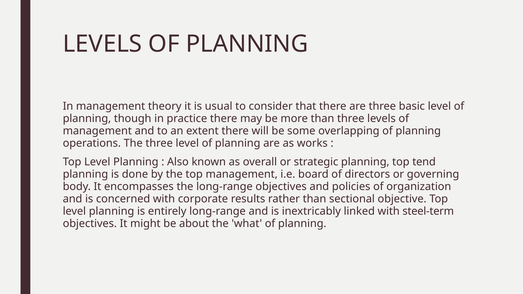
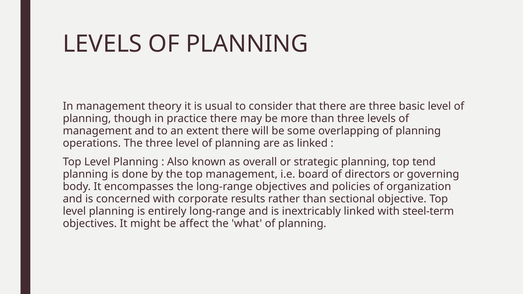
as works: works -> linked
about: about -> affect
